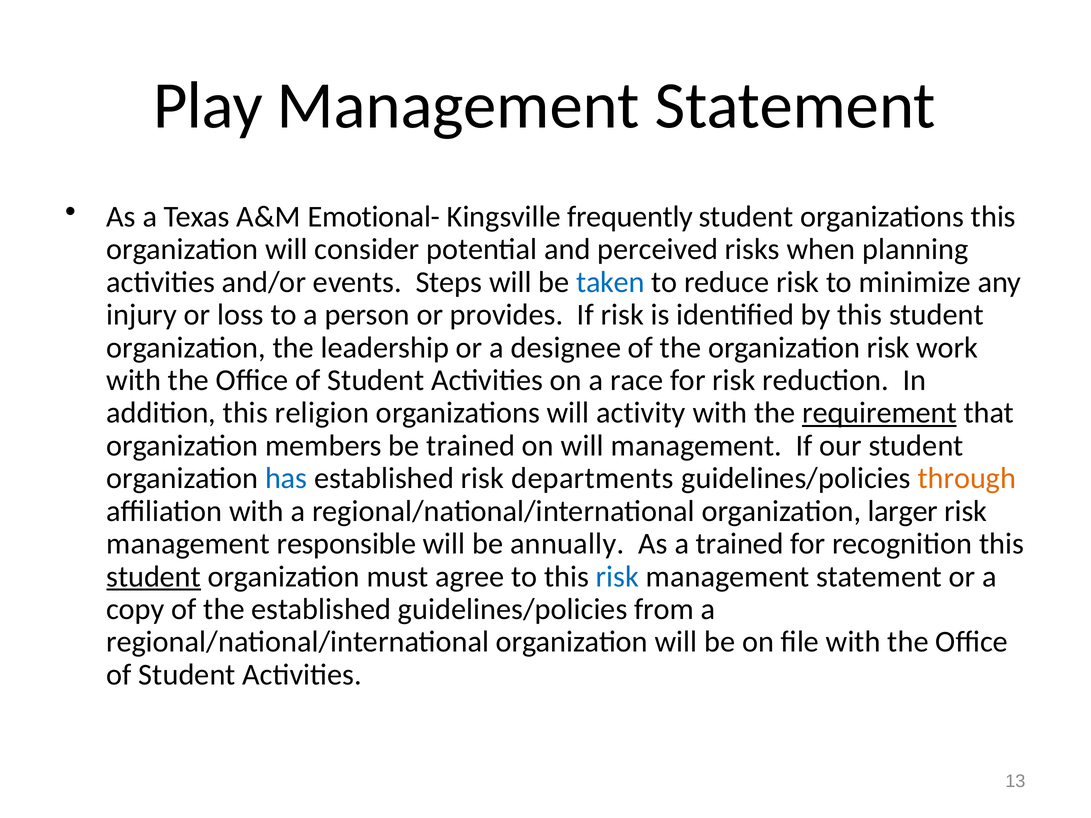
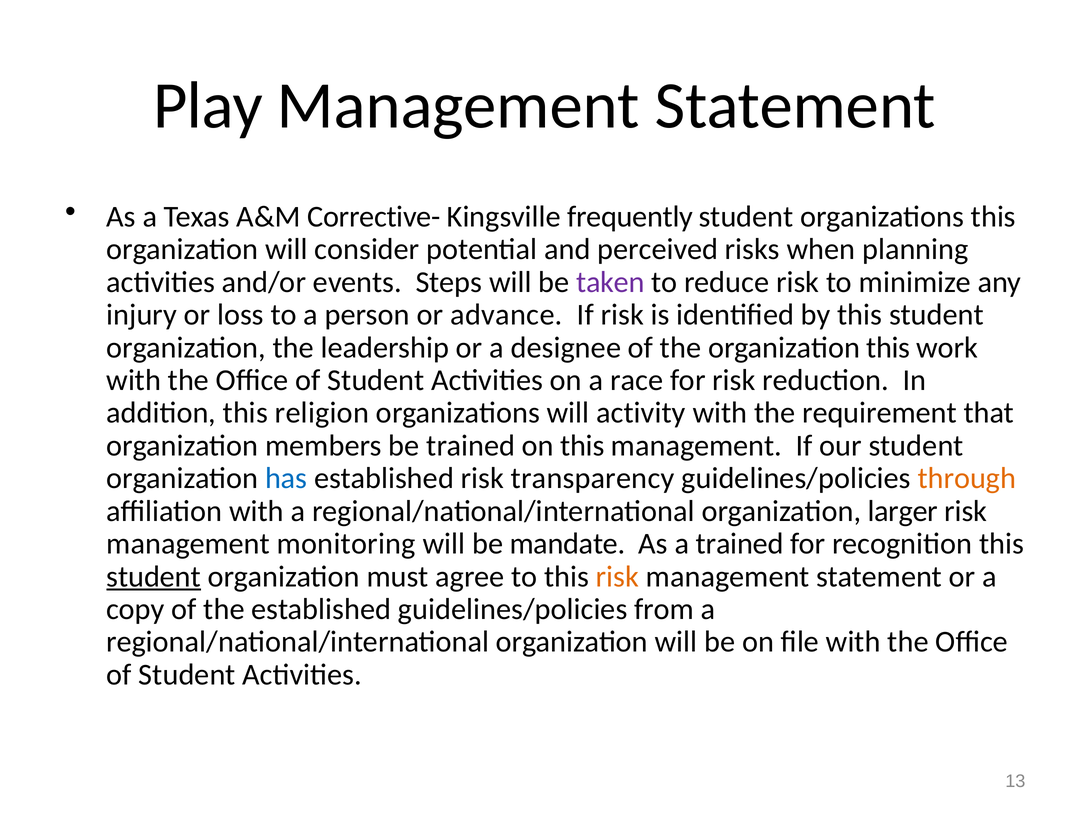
Emotional-: Emotional- -> Corrective-
taken colour: blue -> purple
provides: provides -> advance
organization risk: risk -> this
requirement underline: present -> none
on will: will -> this
departments: departments -> transparency
responsible: responsible -> monitoring
annually: annually -> mandate
risk at (617, 577) colour: blue -> orange
